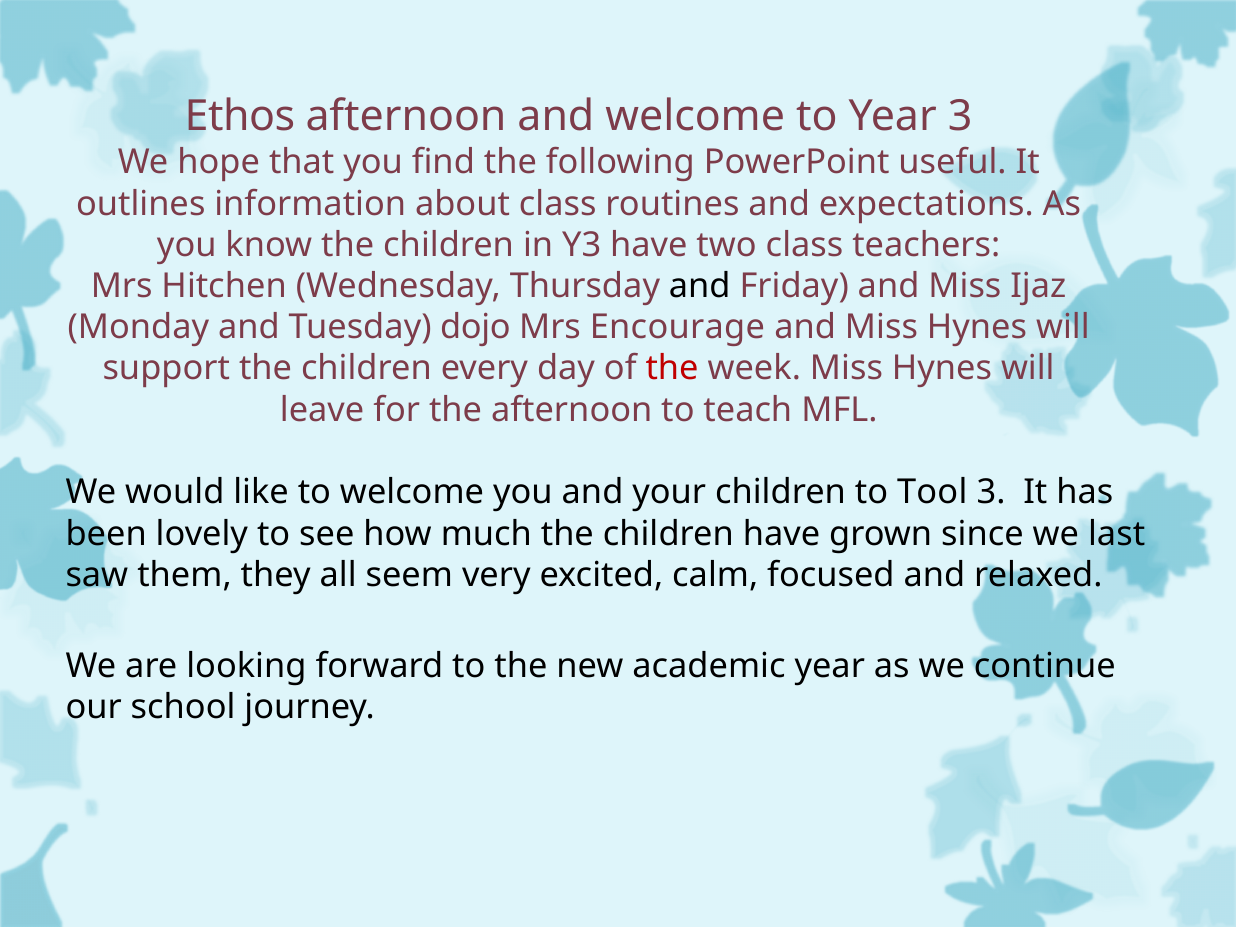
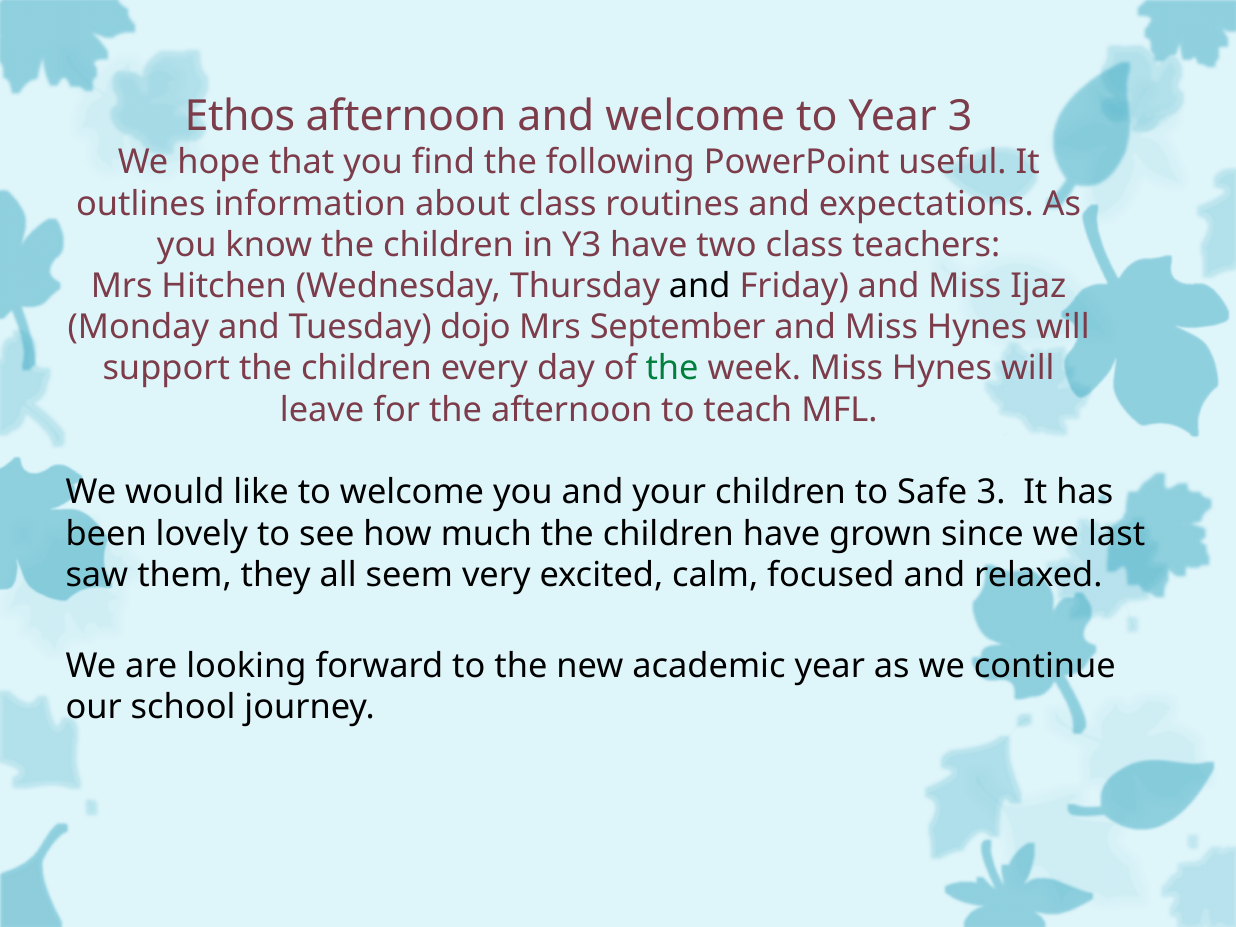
Encourage: Encourage -> September
the at (672, 369) colour: red -> green
Tool: Tool -> Safe
